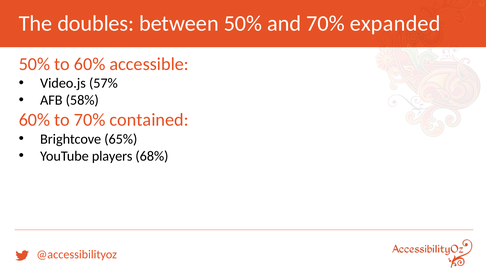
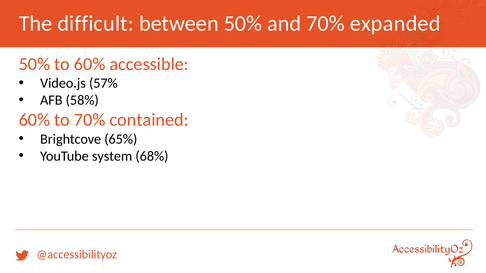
doubles: doubles -> difficult
players: players -> system
